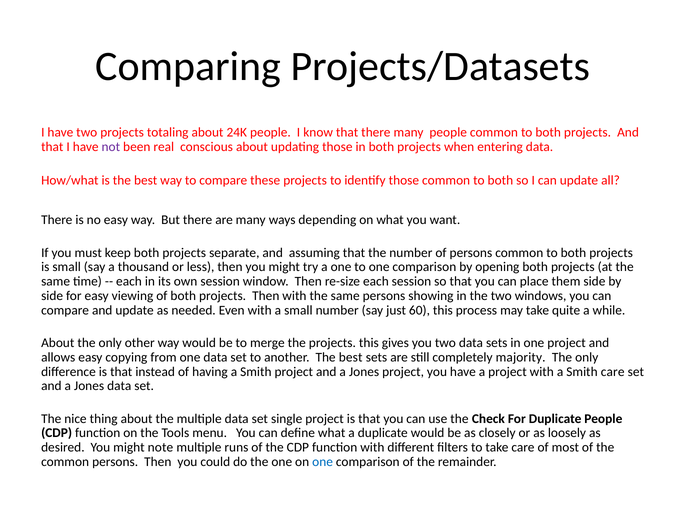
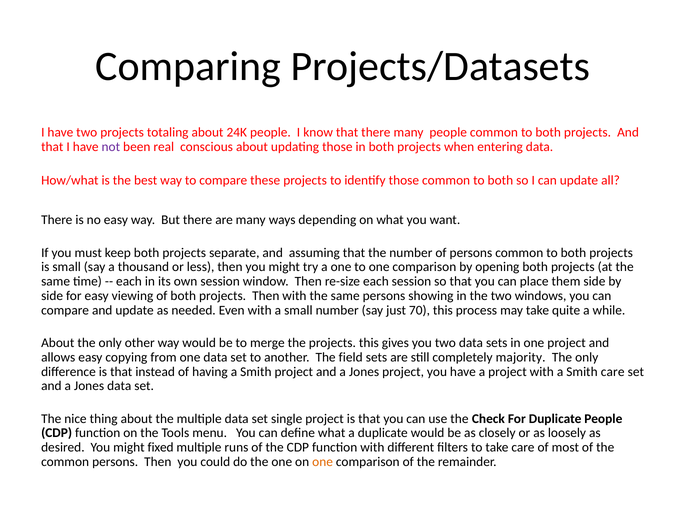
60: 60 -> 70
another The best: best -> field
note: note -> fixed
one at (323, 462) colour: blue -> orange
